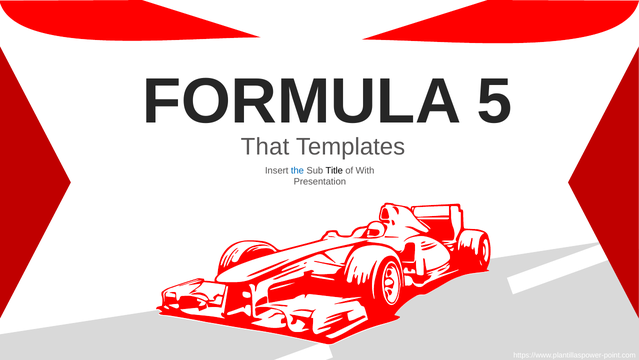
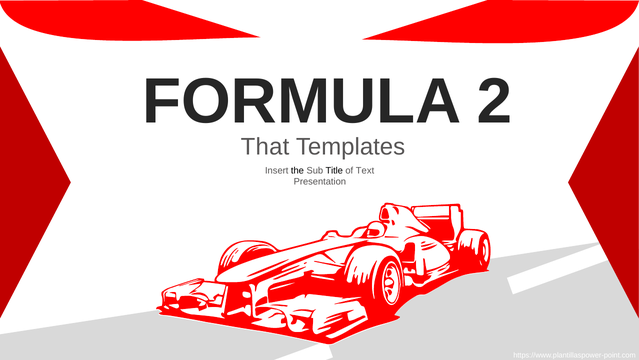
5: 5 -> 2
the colour: blue -> black
With: With -> Text
